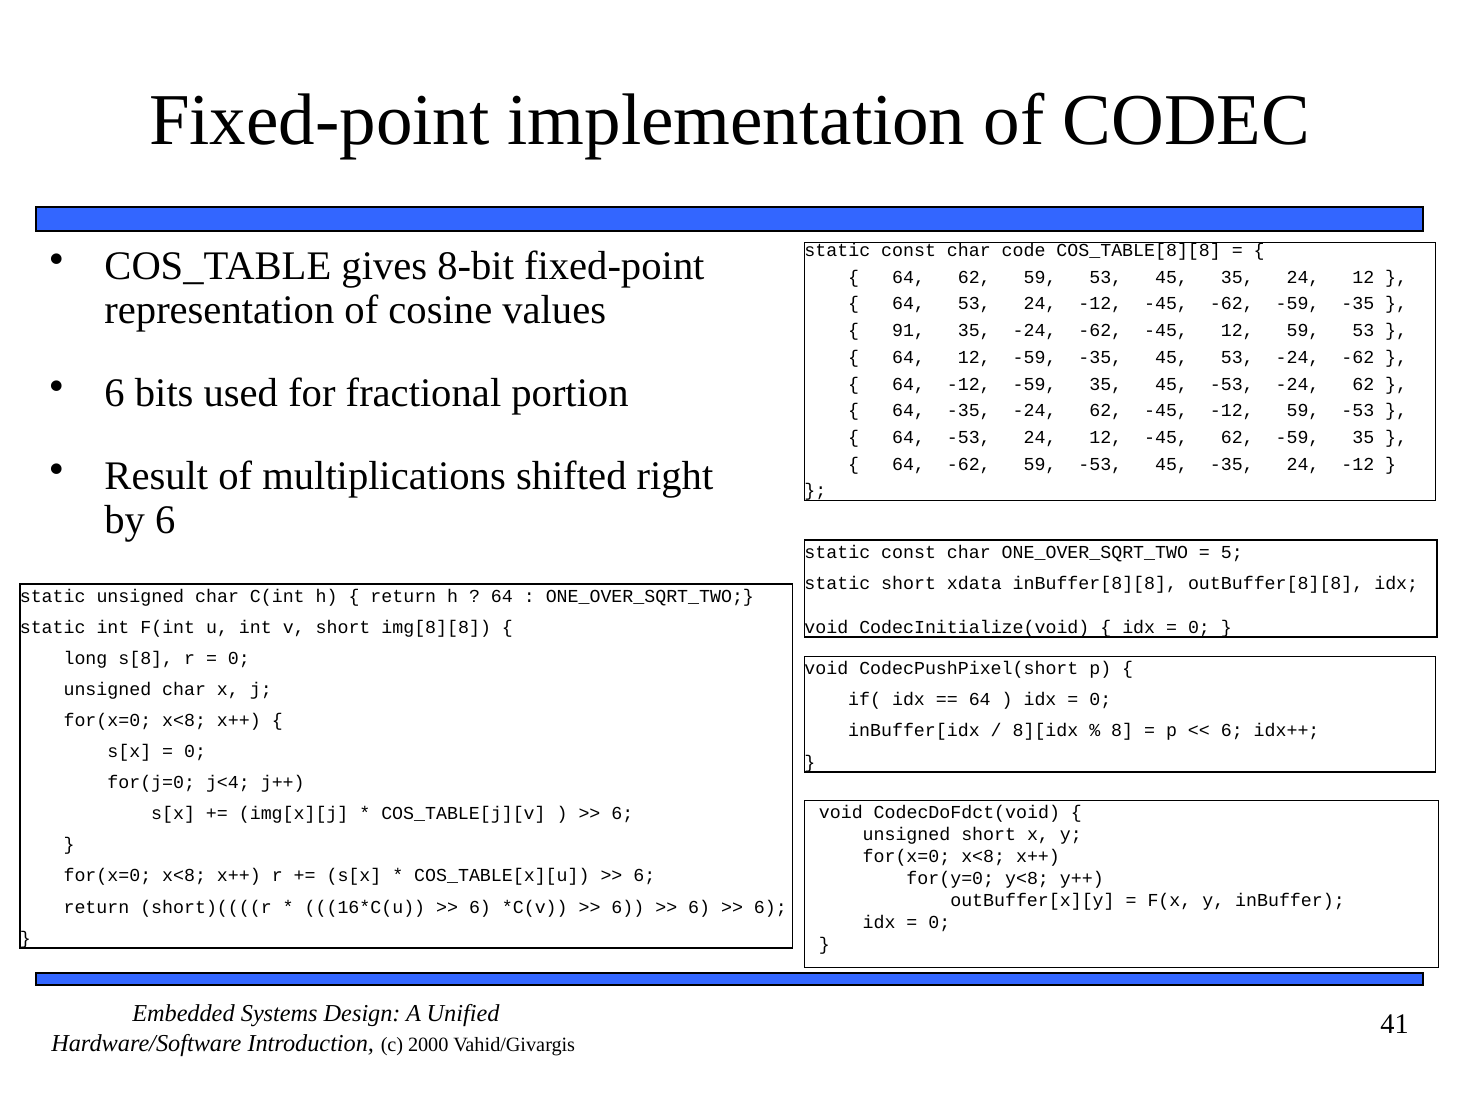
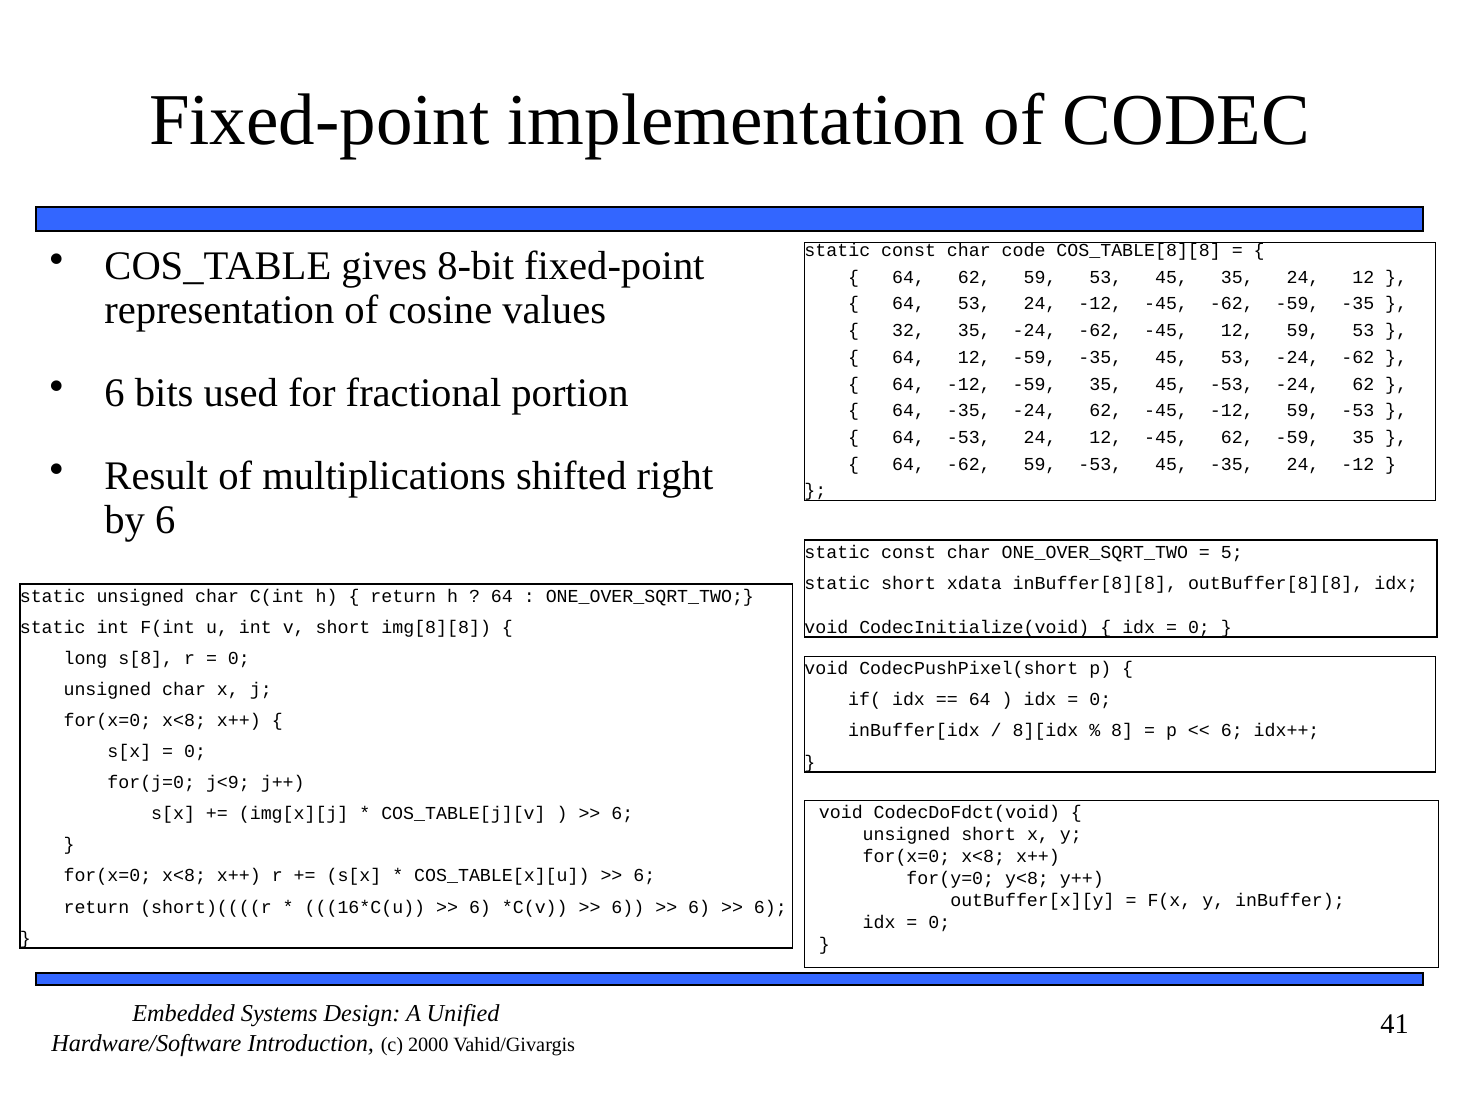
91: 91 -> 32
j<4: j<4 -> j<9
